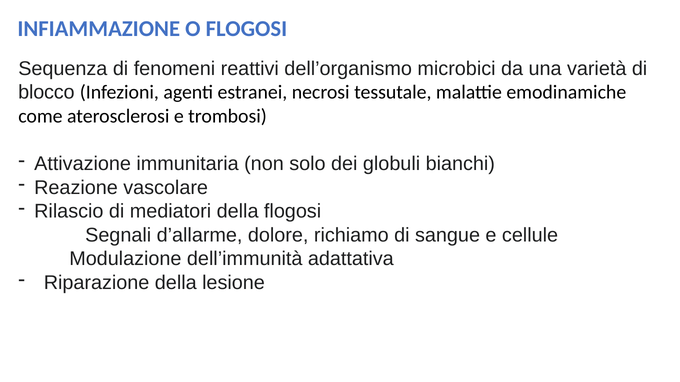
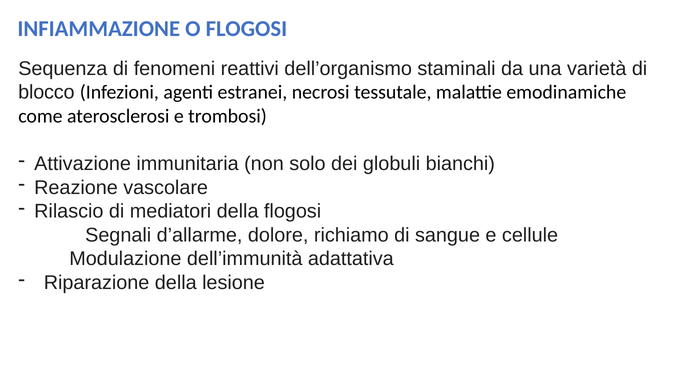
microbici: microbici -> staminali
